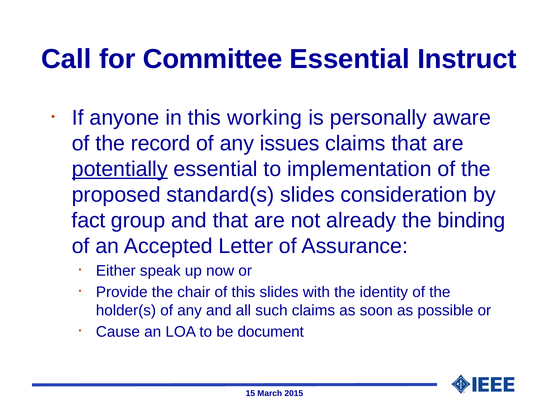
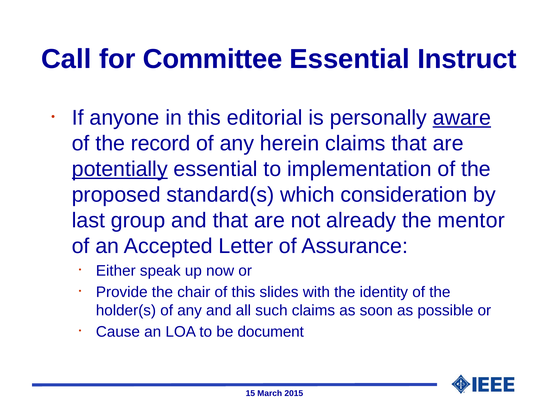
working: working -> editorial
aware underline: none -> present
issues: issues -> herein
standard(s slides: slides -> which
fact: fact -> last
binding: binding -> mentor
